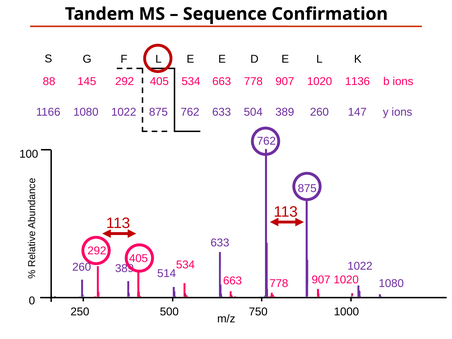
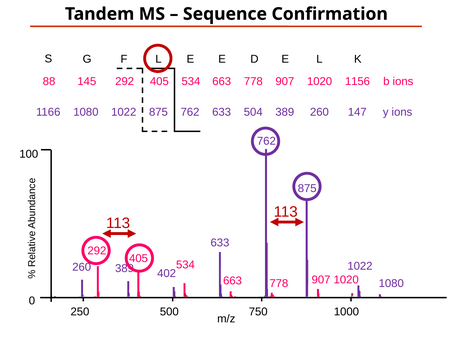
1136: 1136 -> 1156
514: 514 -> 402
